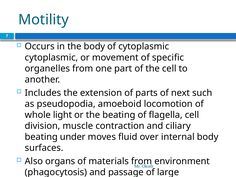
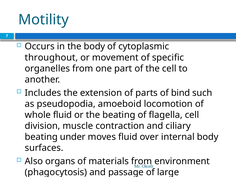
cytoplasmic at (51, 57): cytoplasmic -> throughout
next: next -> bind
whole light: light -> fluid
